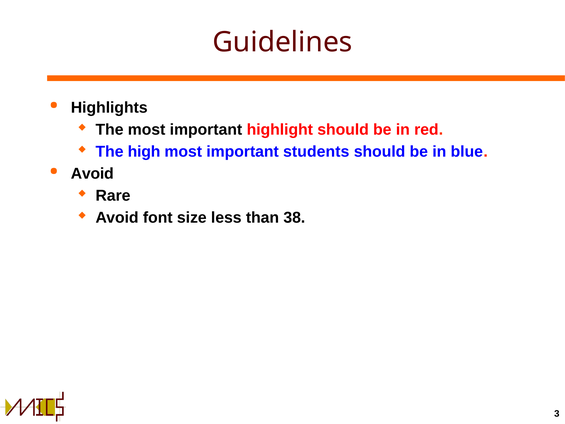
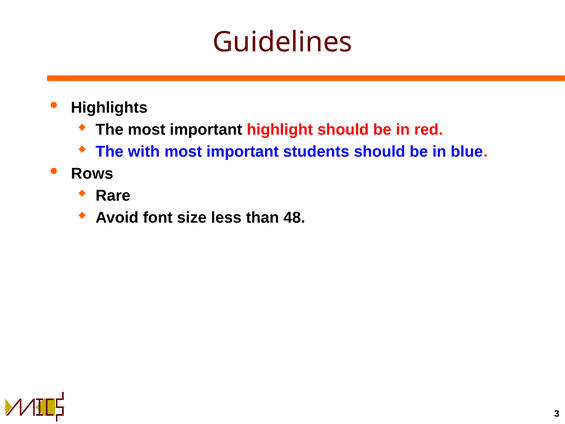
high: high -> with
Avoid at (92, 173): Avoid -> Rows
38: 38 -> 48
